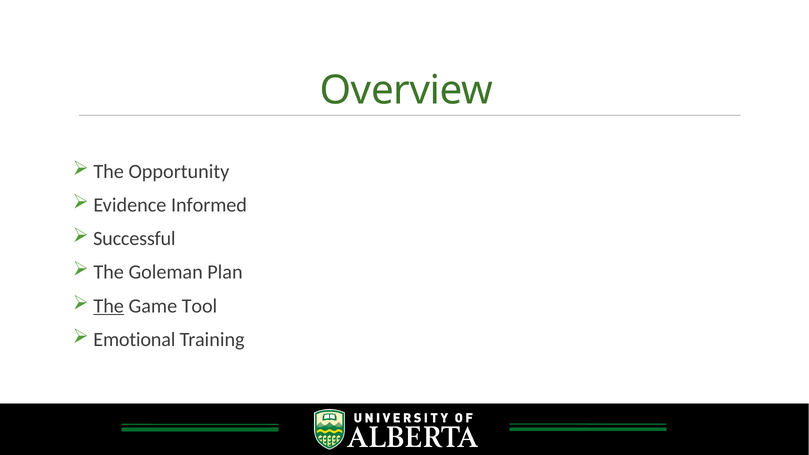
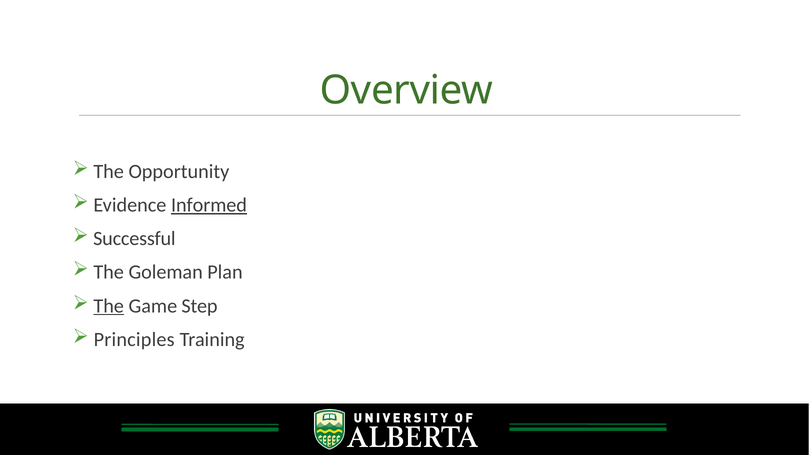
Informed underline: none -> present
Tool: Tool -> Step
Emotional: Emotional -> Principles
